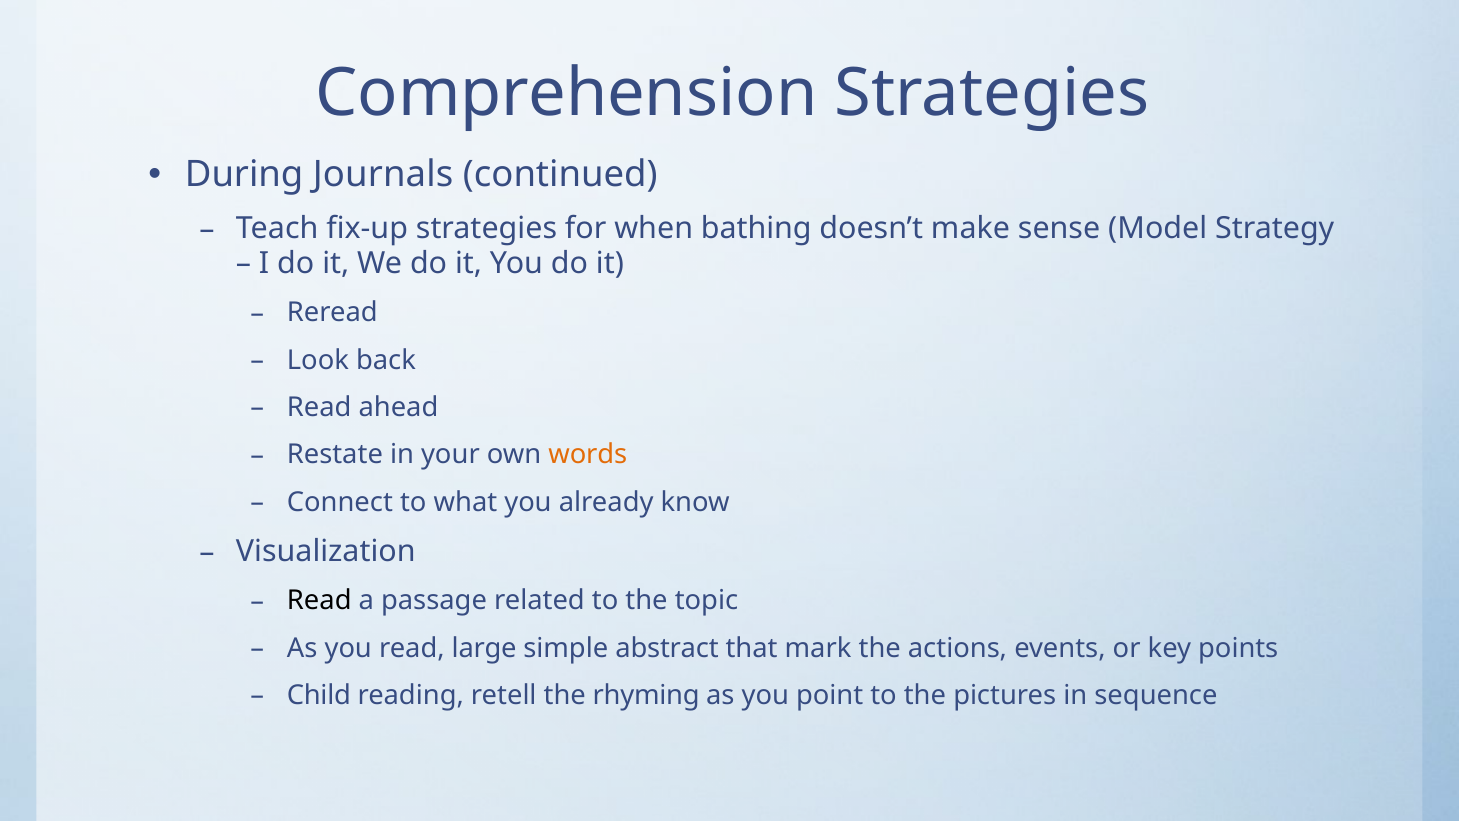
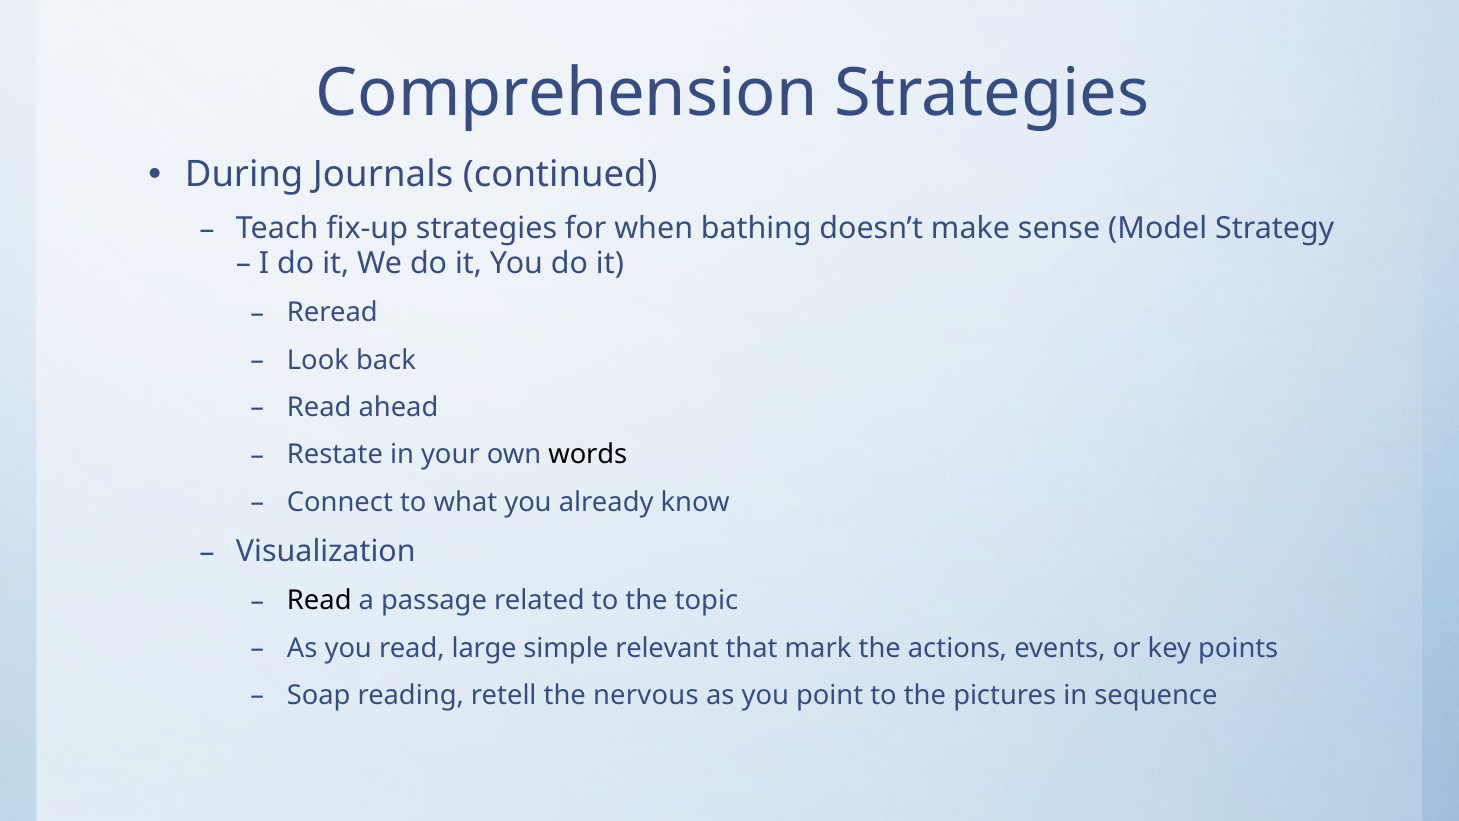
words colour: orange -> black
abstract: abstract -> relevant
Child: Child -> Soap
rhyming: rhyming -> nervous
